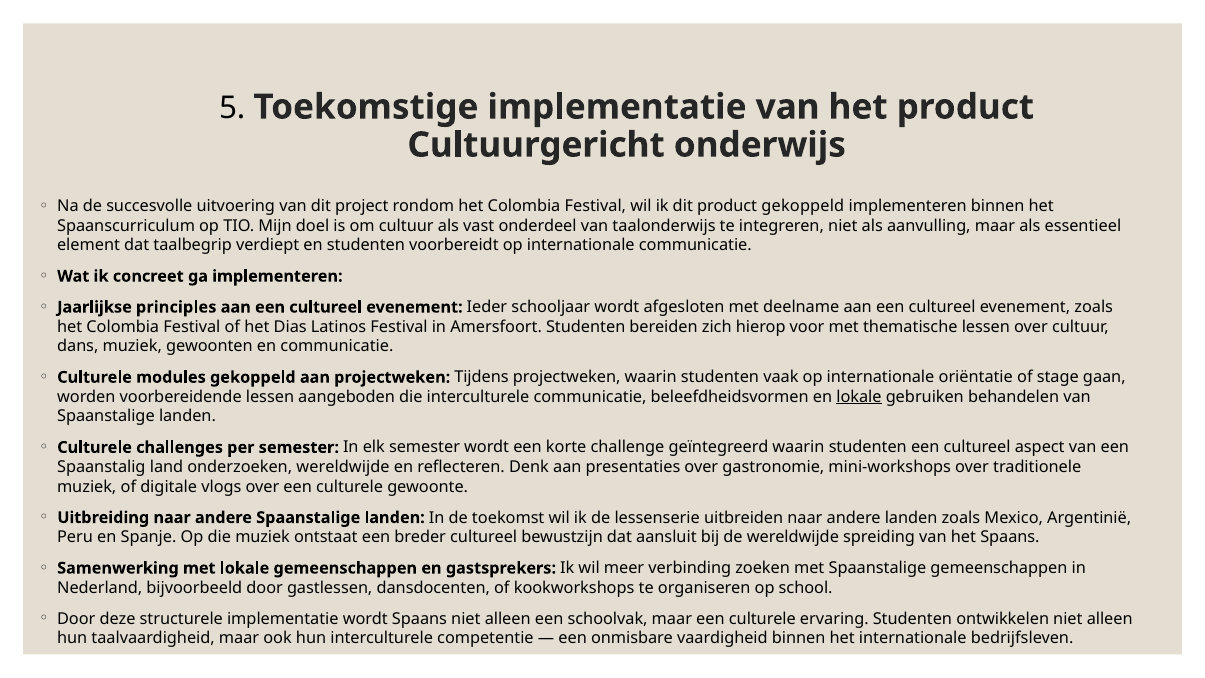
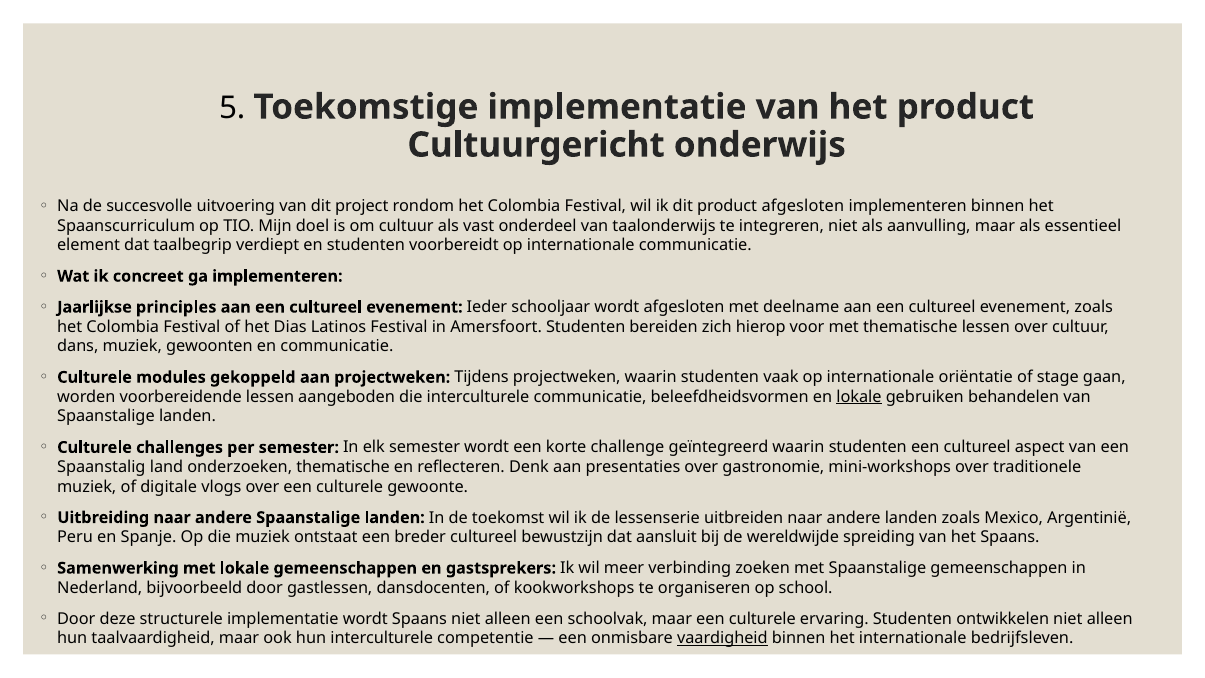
product gekoppeld: gekoppeld -> afgesloten
onderzoeken wereldwijde: wereldwijde -> thematische
vaardigheid underline: none -> present
